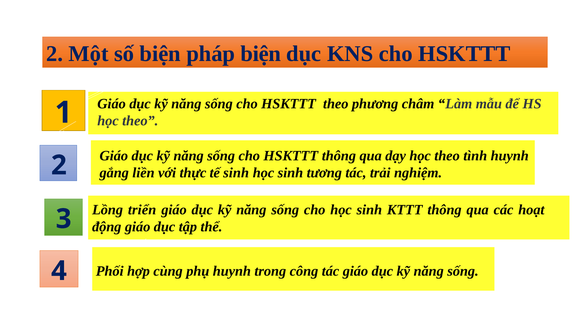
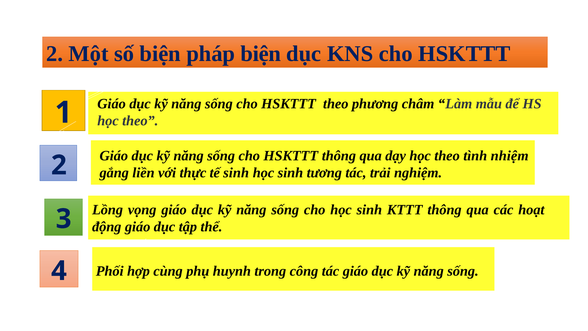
tình huynh: huynh -> nhiệm
triển: triển -> vọng
